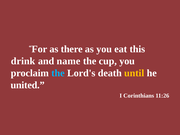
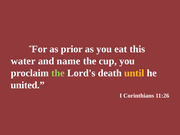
there: there -> prior
drink: drink -> water
the at (58, 73) colour: light blue -> light green
